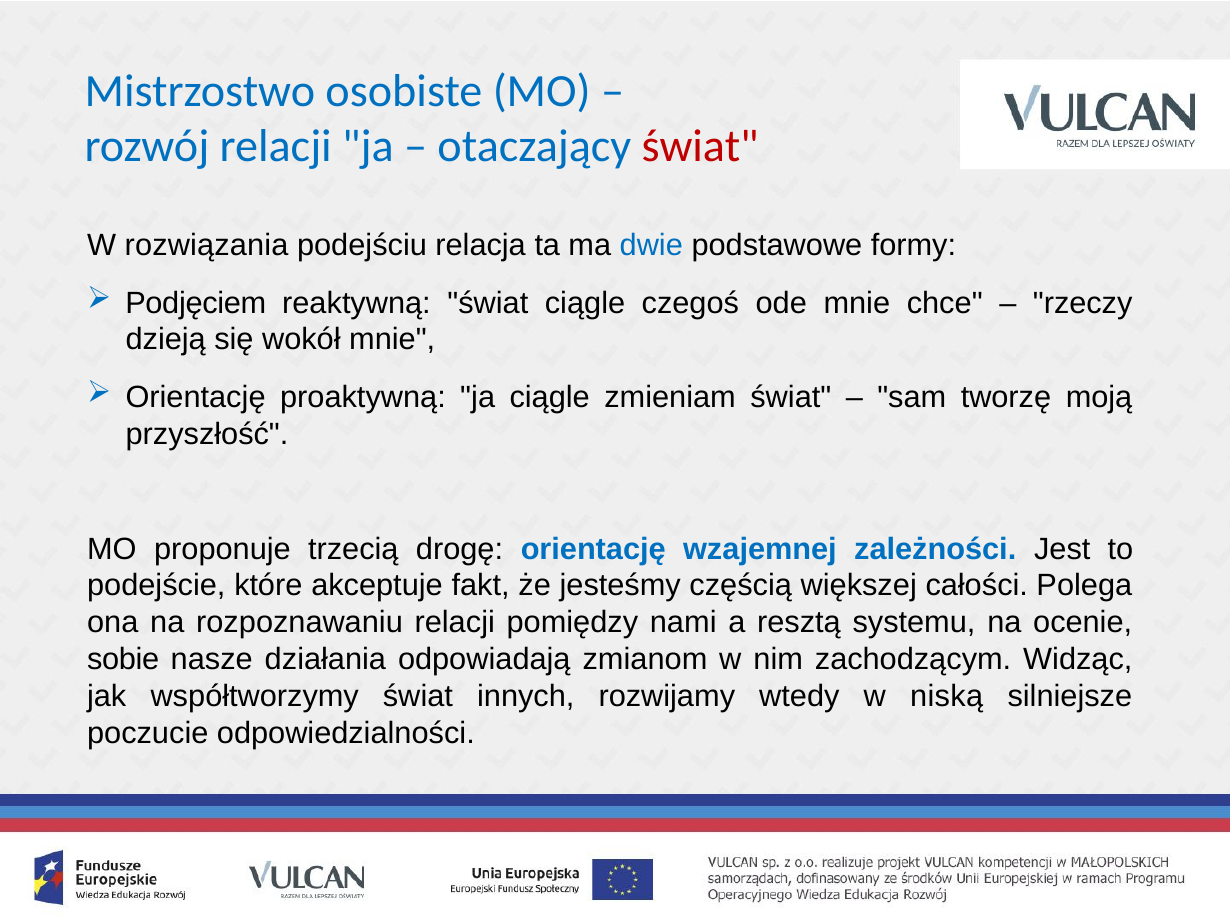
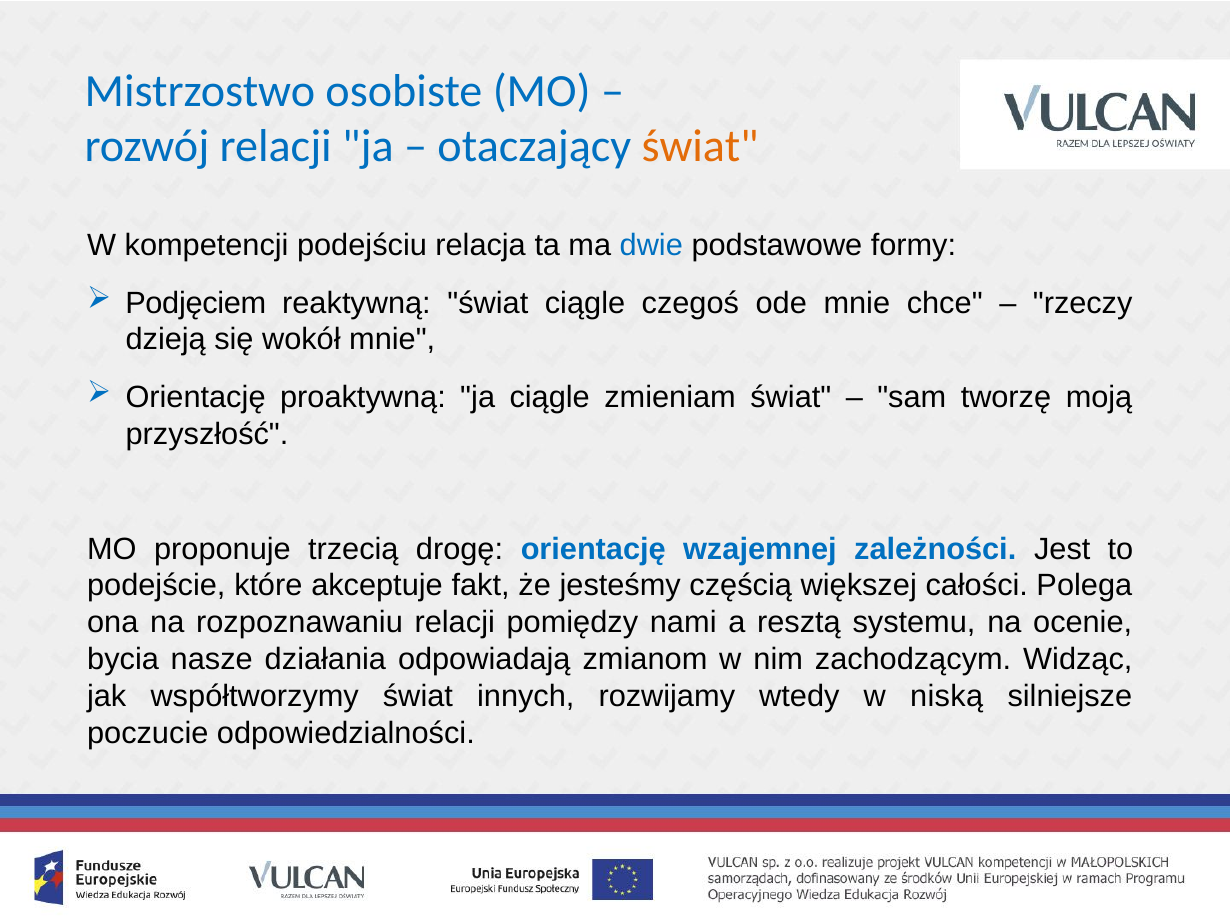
świat at (700, 147) colour: red -> orange
rozwiązania: rozwiązania -> kompetencji
sobie: sobie -> bycia
